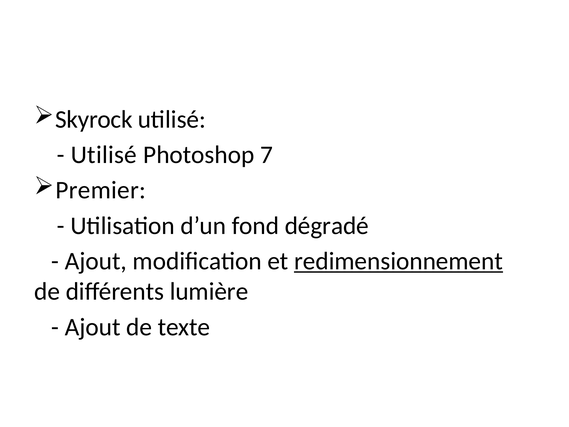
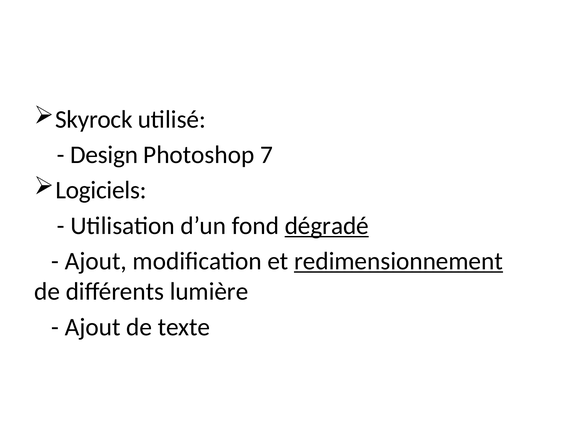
Utilisé at (104, 155): Utilisé -> Design
Premier: Premier -> Logiciels
dégradé underline: none -> present
